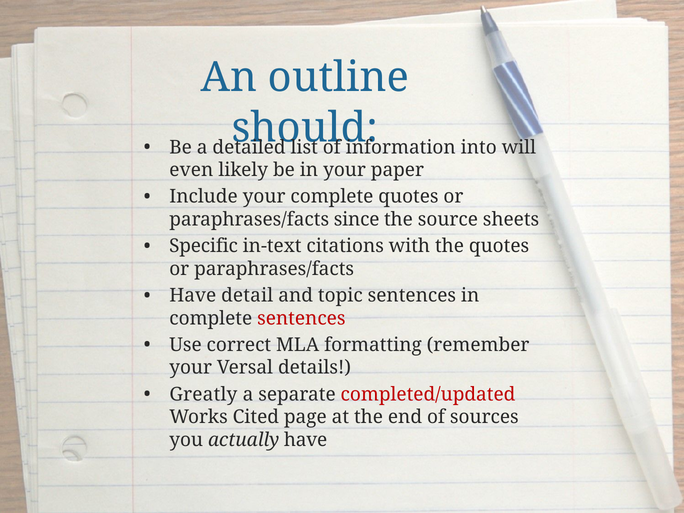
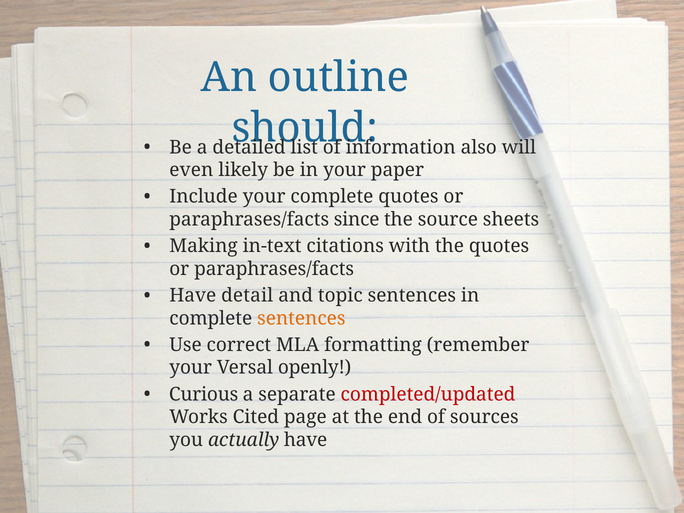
into: into -> also
Specific: Specific -> Making
sentences at (301, 318) colour: red -> orange
details: details -> openly
Greatly: Greatly -> Curious
